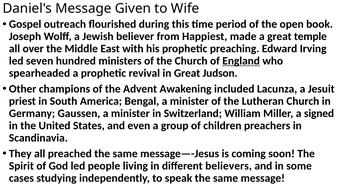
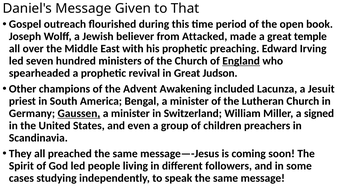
Wife: Wife -> That
Happiest: Happiest -> Attacked
Gaussen underline: none -> present
believers: believers -> followers
